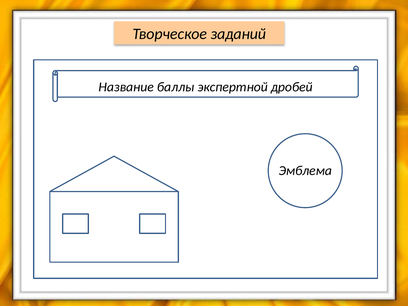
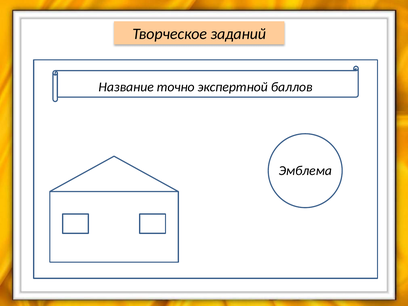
баллы: баллы -> точно
дробей: дробей -> баллов
